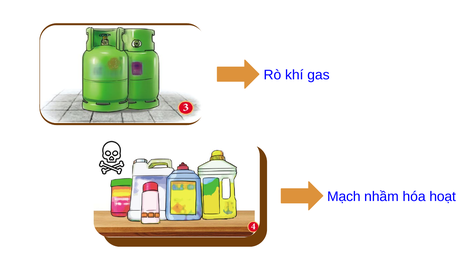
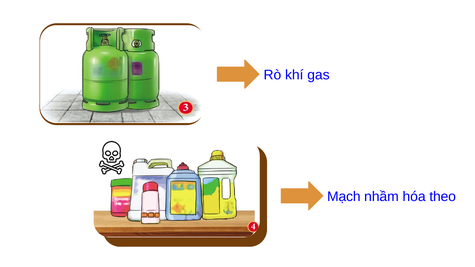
hoạt: hoạt -> theo
